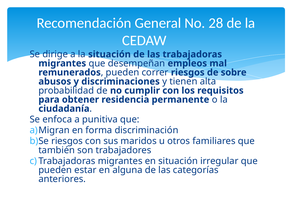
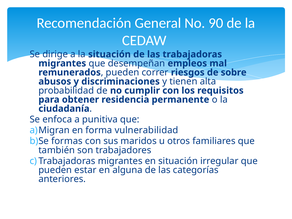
28: 28 -> 90
discriminación: discriminación -> vulnerabilidad
riesgos at (67, 141): riesgos -> formas
